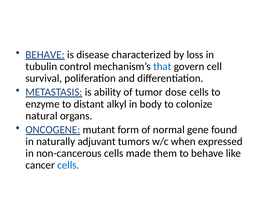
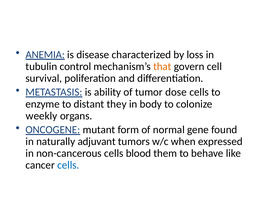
BEHAVE at (45, 54): BEHAVE -> ANEMIA
that colour: blue -> orange
alkyl: alkyl -> they
natural: natural -> weekly
made: made -> blood
